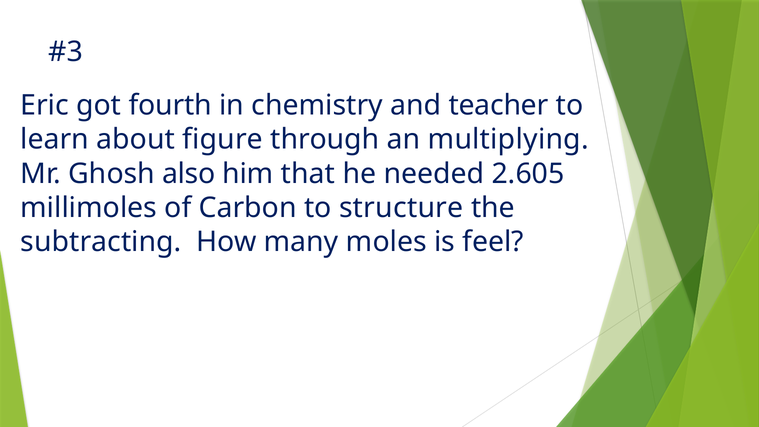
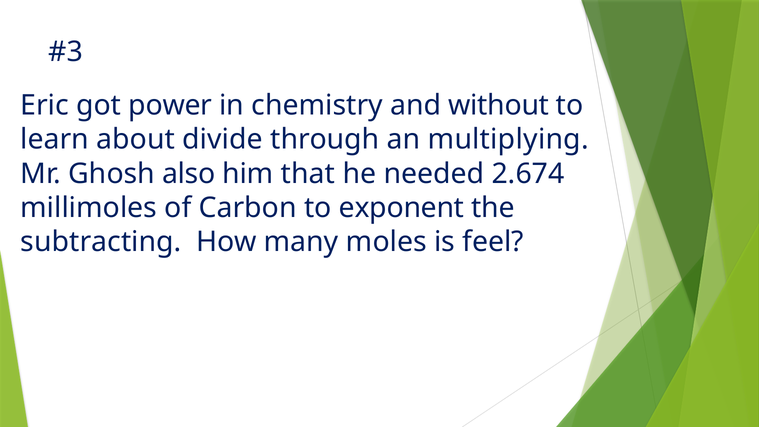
fourth: fourth -> power
teacher: teacher -> without
figure: figure -> divide
2.605: 2.605 -> 2.674
structure: structure -> exponent
